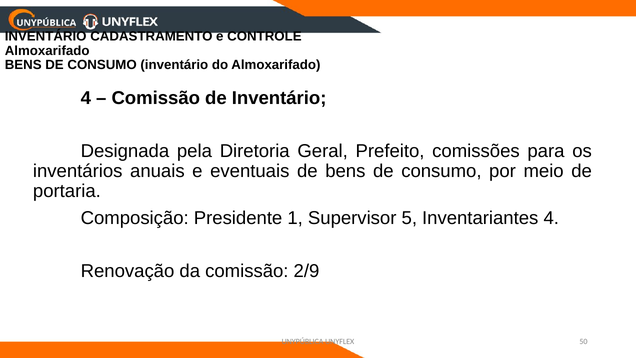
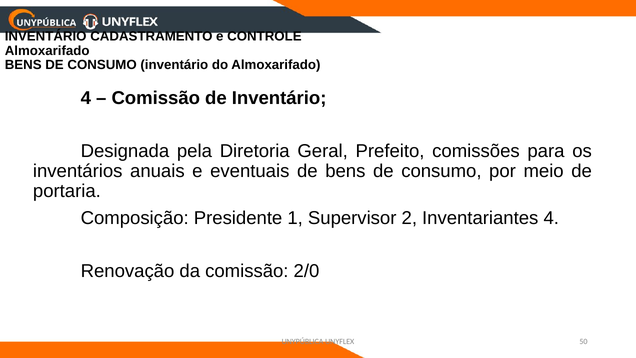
5: 5 -> 2
2/9: 2/9 -> 2/0
